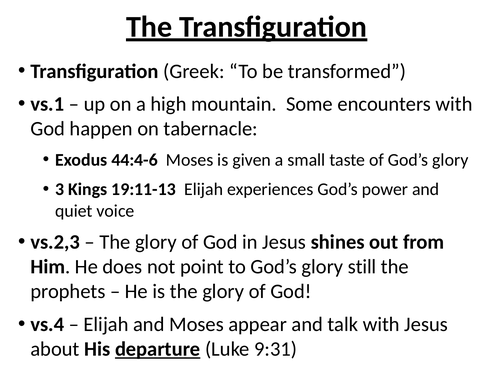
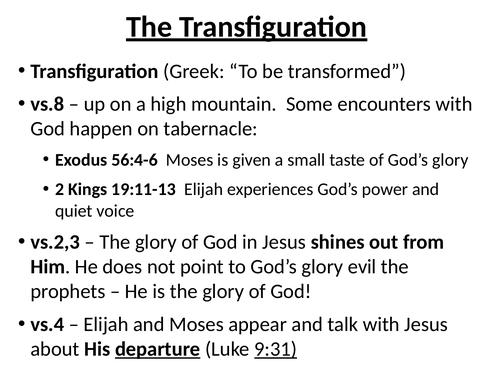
vs.1: vs.1 -> vs.8
44:4-6: 44:4-6 -> 56:4-6
3: 3 -> 2
still: still -> evil
9:31 underline: none -> present
